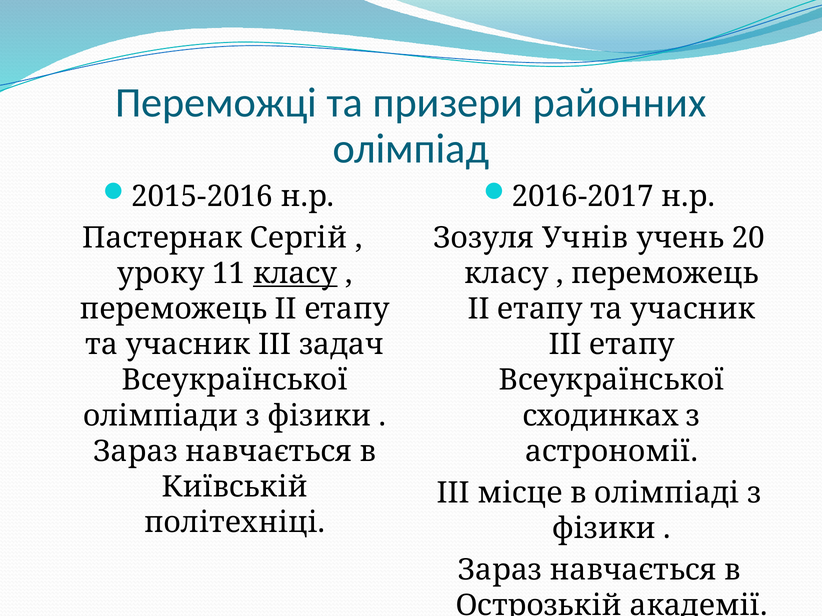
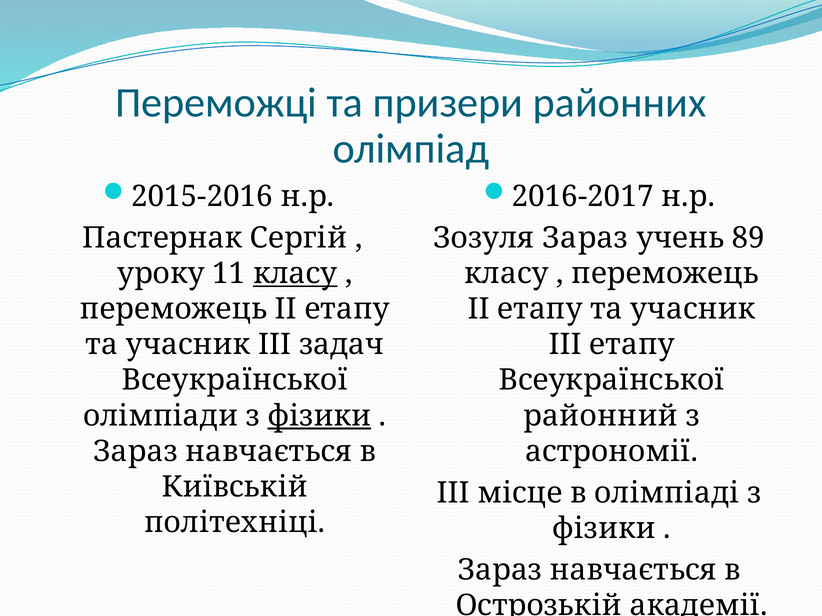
Зозуля Учнів: Учнів -> Зараз
20: 20 -> 89
фізики at (319, 416) underline: none -> present
сходинках: сходинках -> районний
